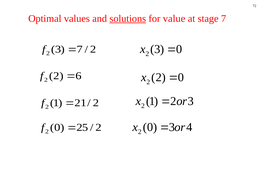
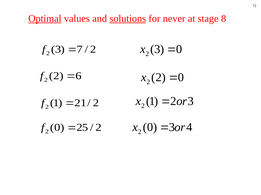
Optimal underline: none -> present
value: value -> never
stage 7: 7 -> 8
